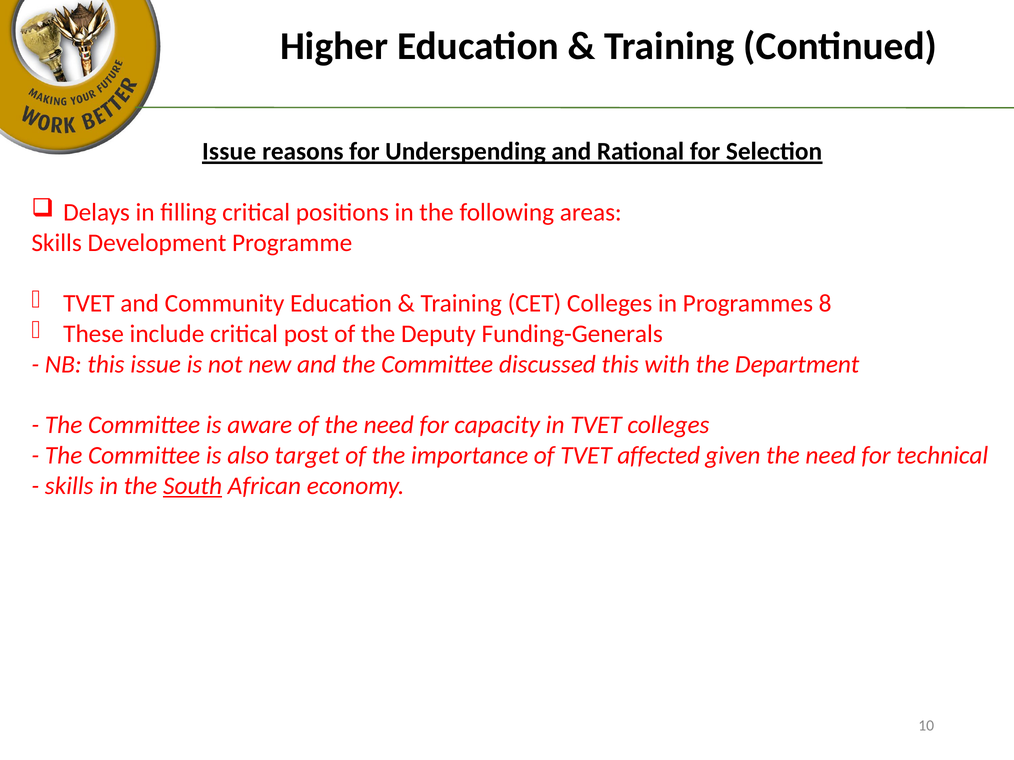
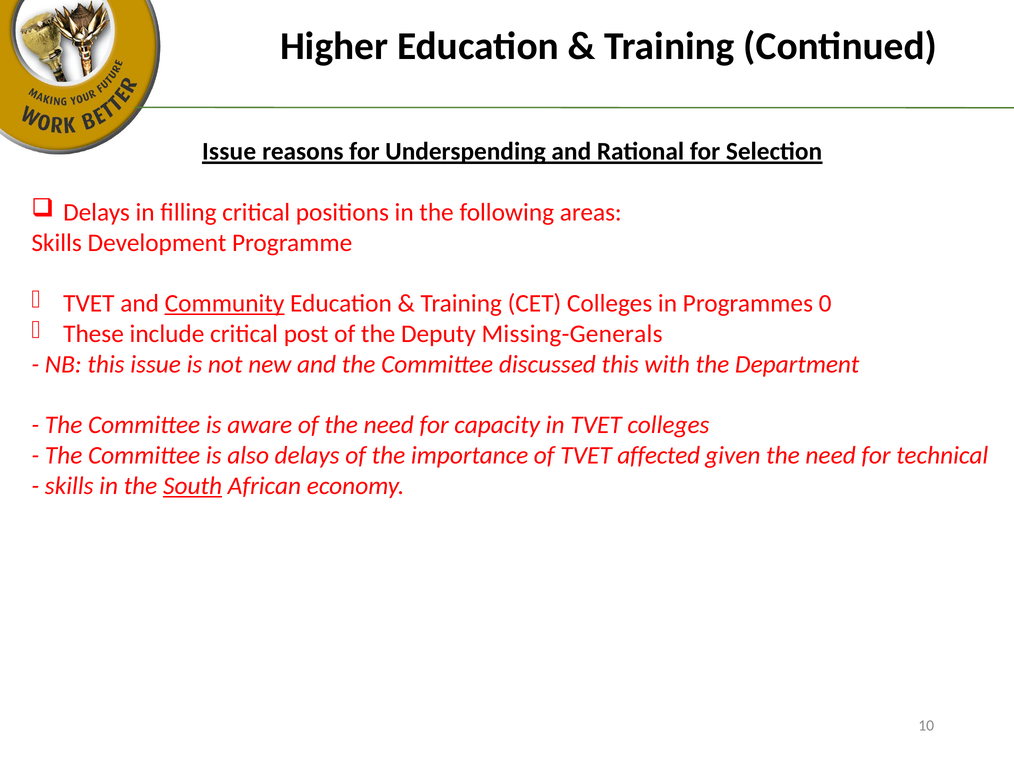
Community underline: none -> present
8: 8 -> 0
Funding-Generals: Funding-Generals -> Missing-Generals
also target: target -> delays
